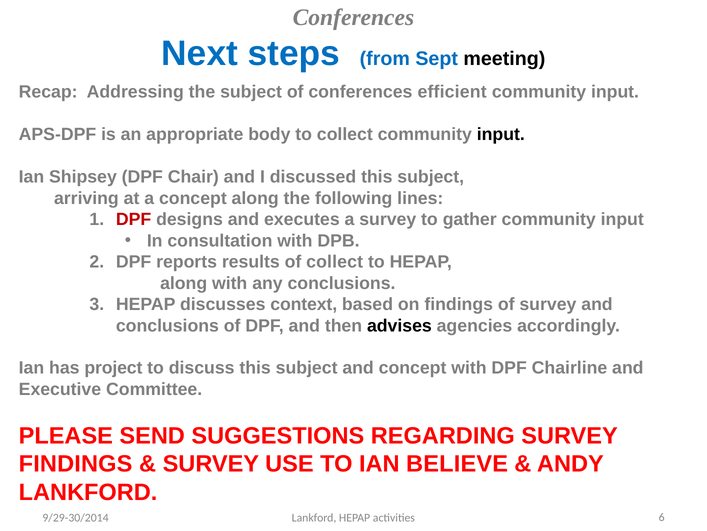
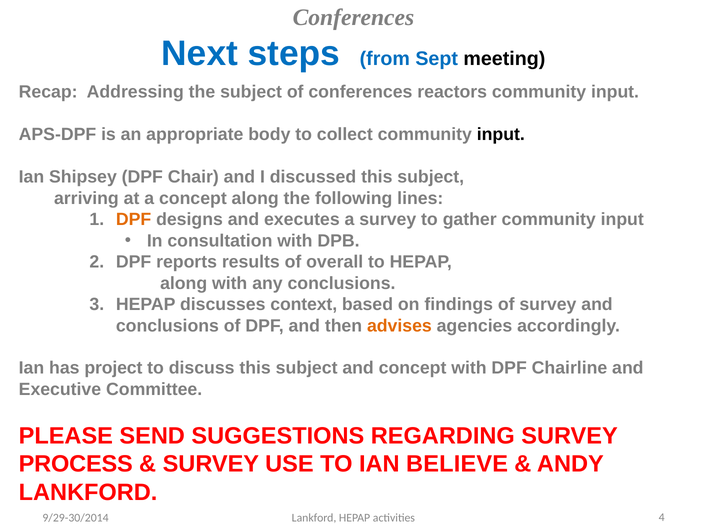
efficient: efficient -> reactors
DPF at (134, 219) colour: red -> orange
of collect: collect -> overall
advises colour: black -> orange
FINDINGS at (76, 463): FINDINGS -> PROCESS
6: 6 -> 4
